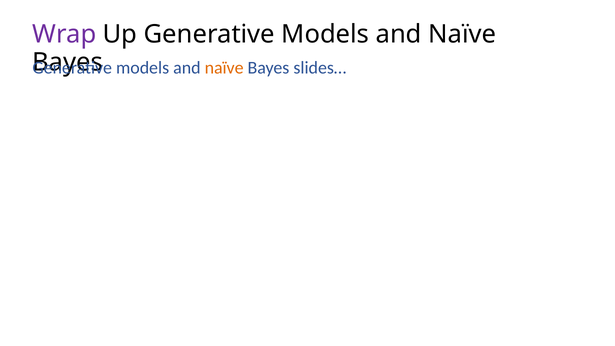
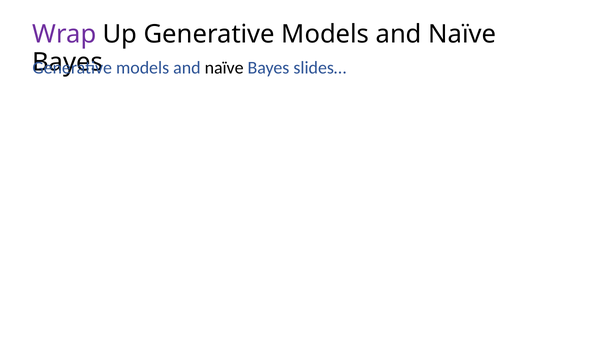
naïve at (224, 68) colour: orange -> black
